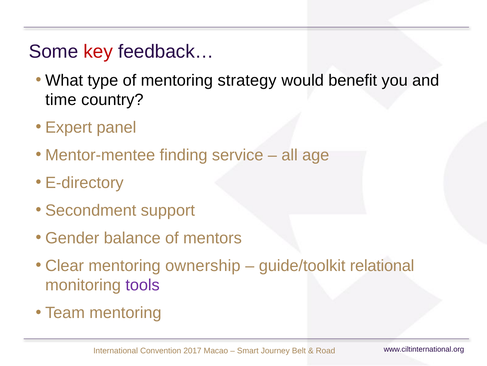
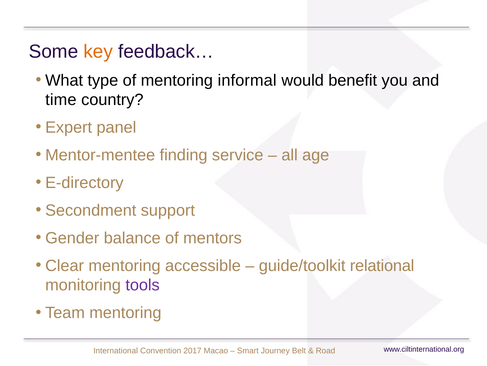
key colour: red -> orange
strategy: strategy -> informal
ownership: ownership -> accessible
